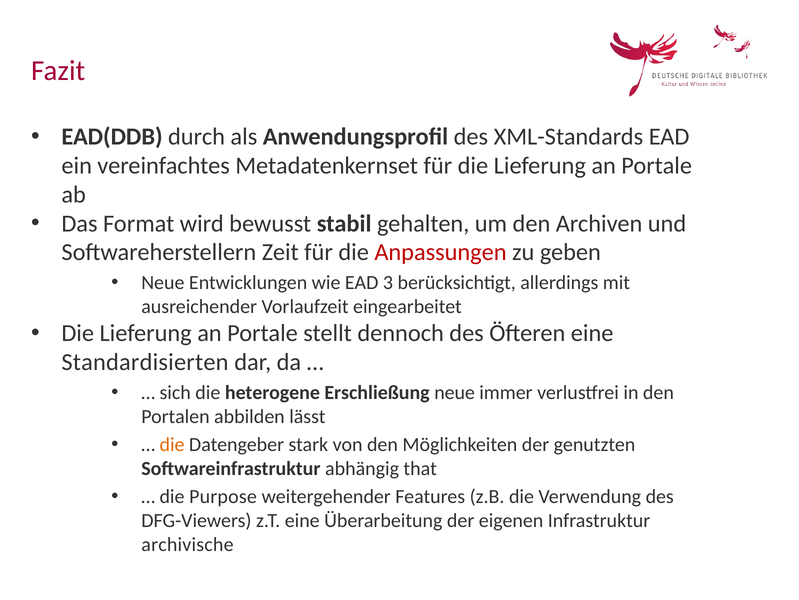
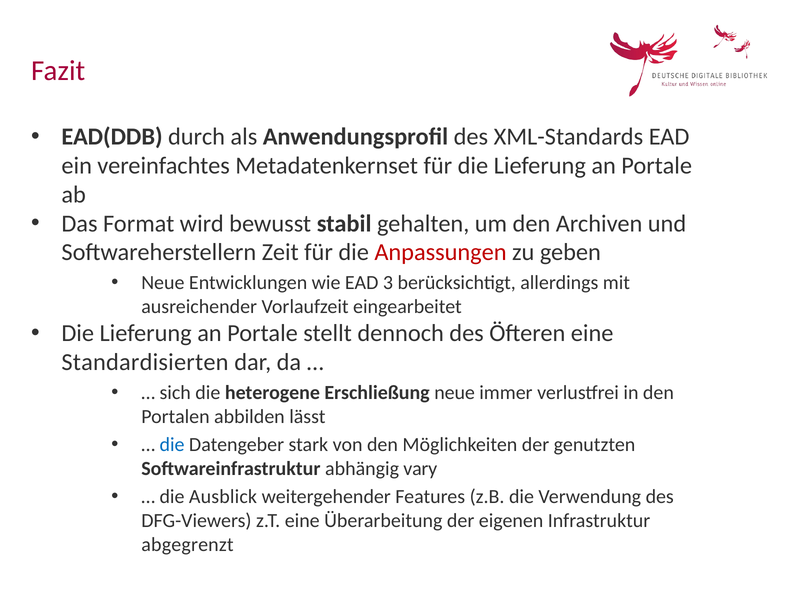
die at (172, 444) colour: orange -> blue
that: that -> vary
Purpose: Purpose -> Ausblick
archivische: archivische -> abgegrenzt
